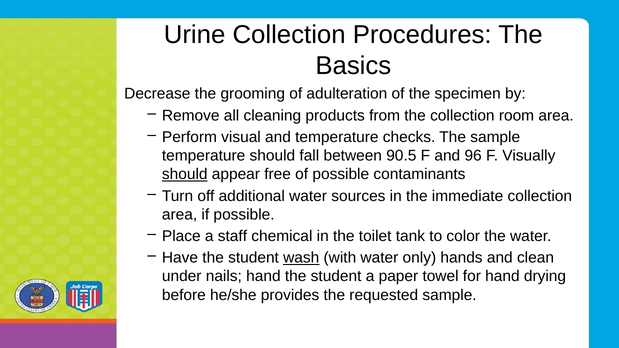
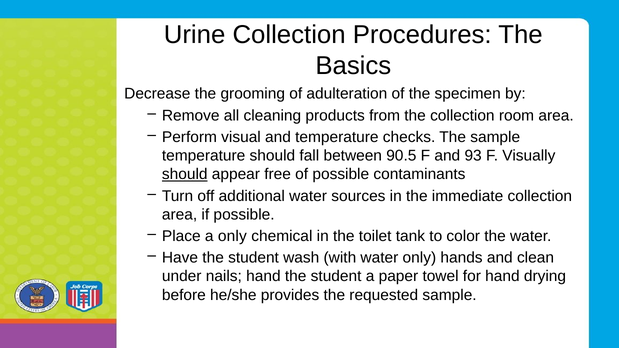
96: 96 -> 93
a staff: staff -> only
wash underline: present -> none
